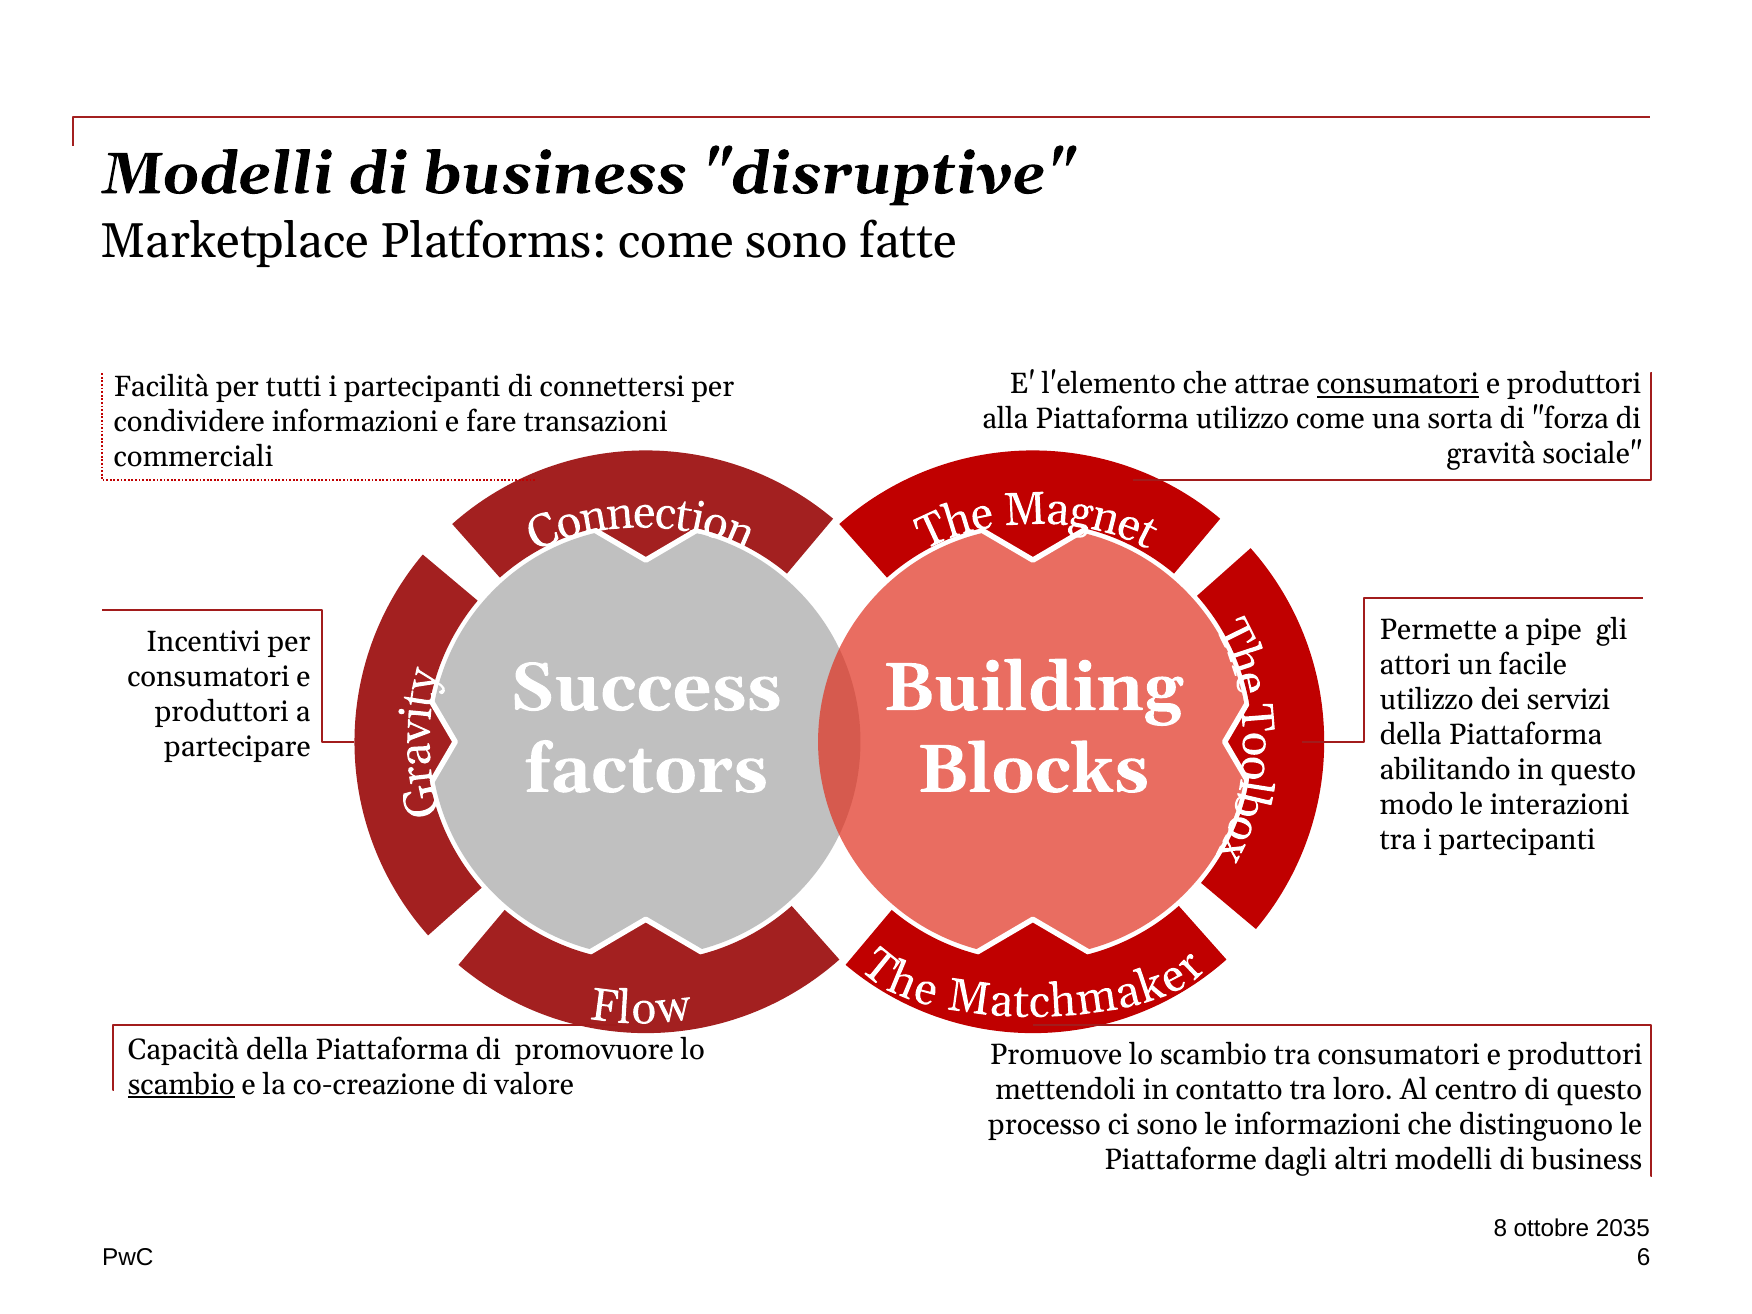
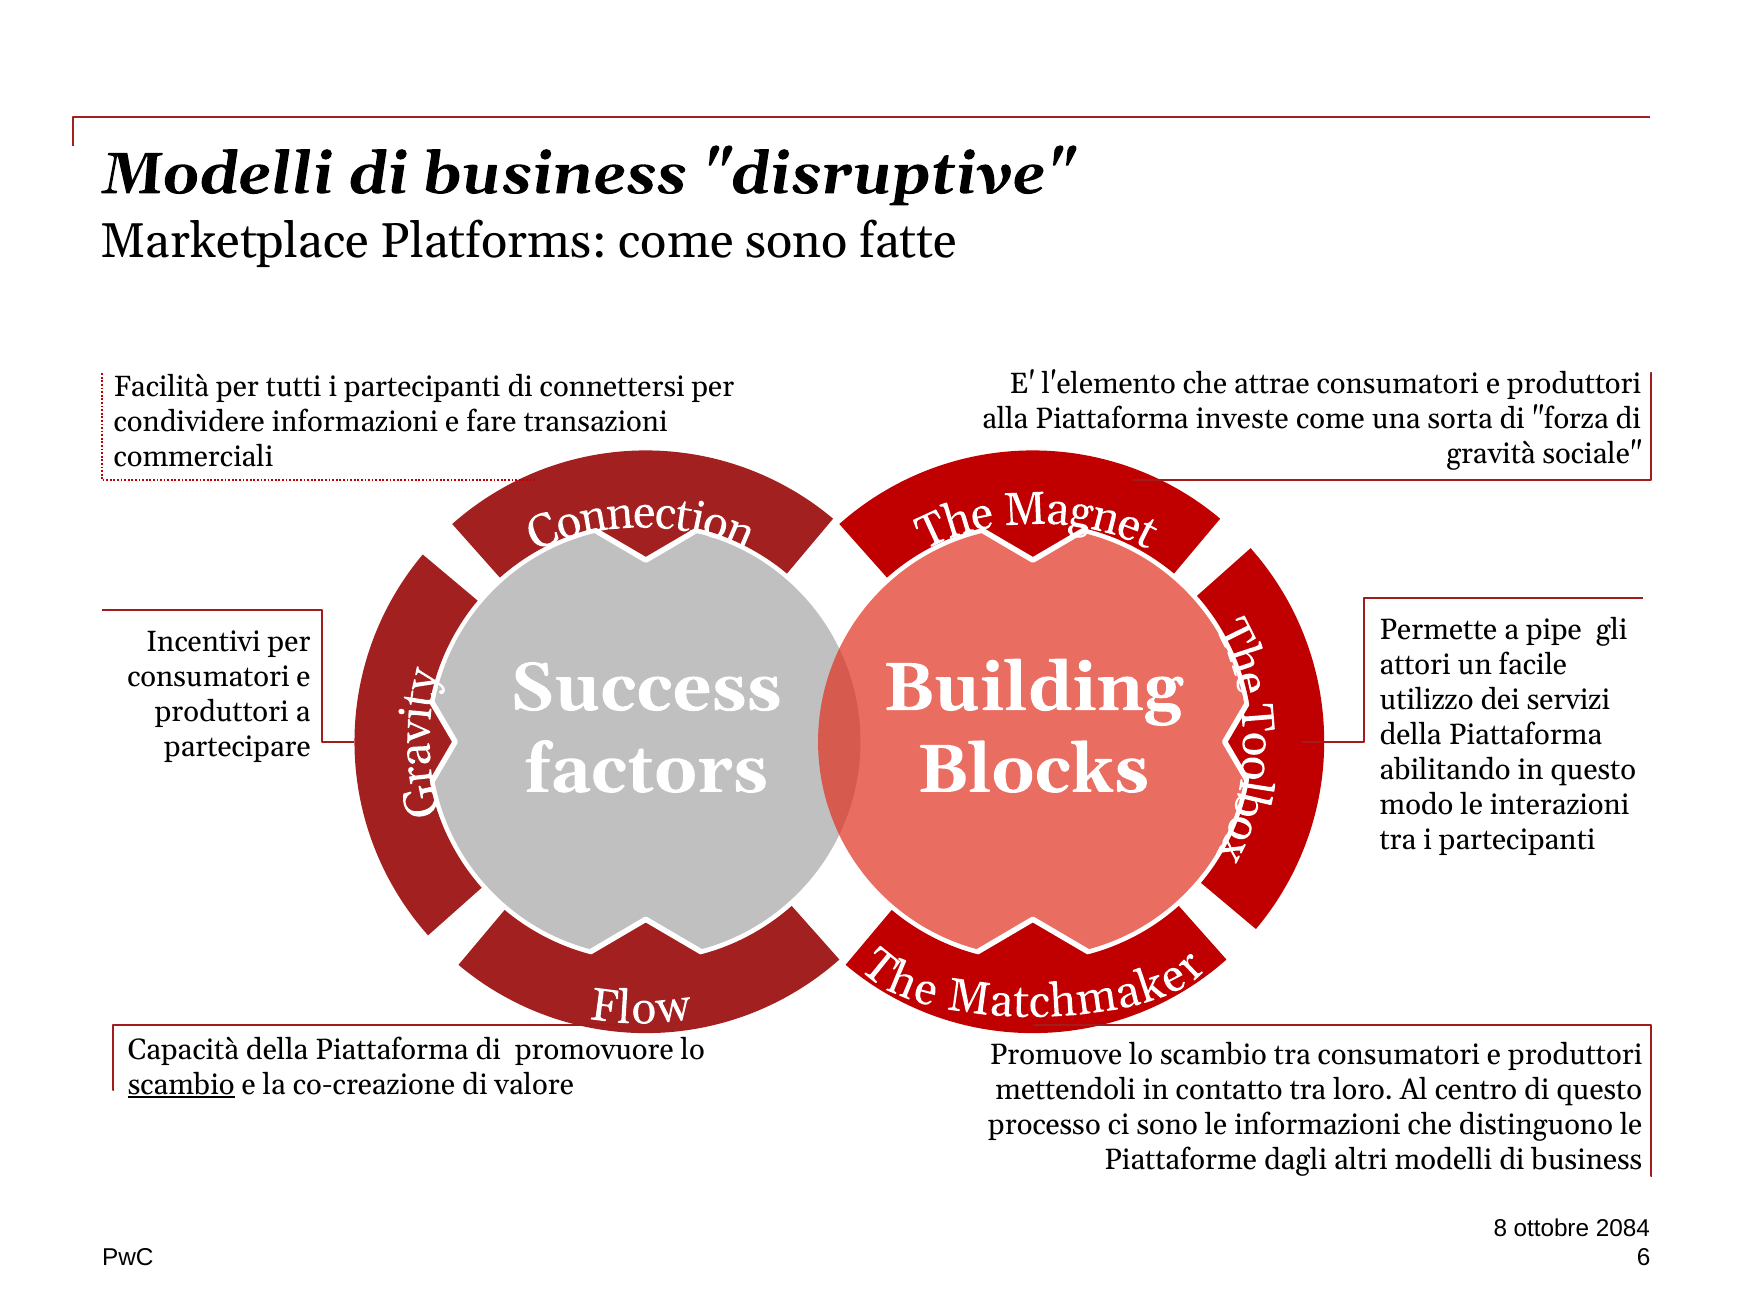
consumatori at (1398, 384) underline: present -> none
Piattaforma utilizzo: utilizzo -> investe
2035: 2035 -> 2084
